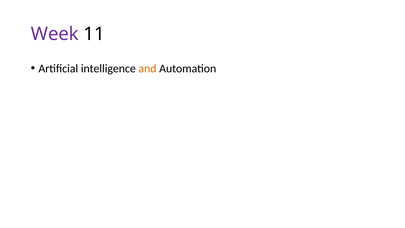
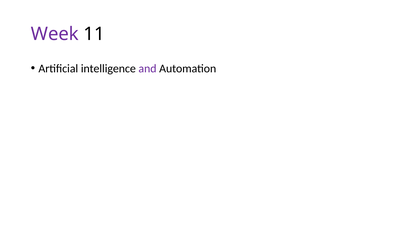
and colour: orange -> purple
